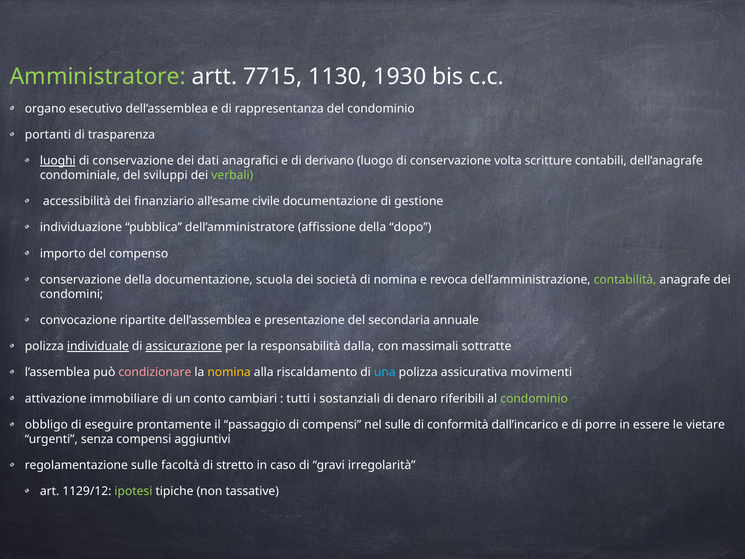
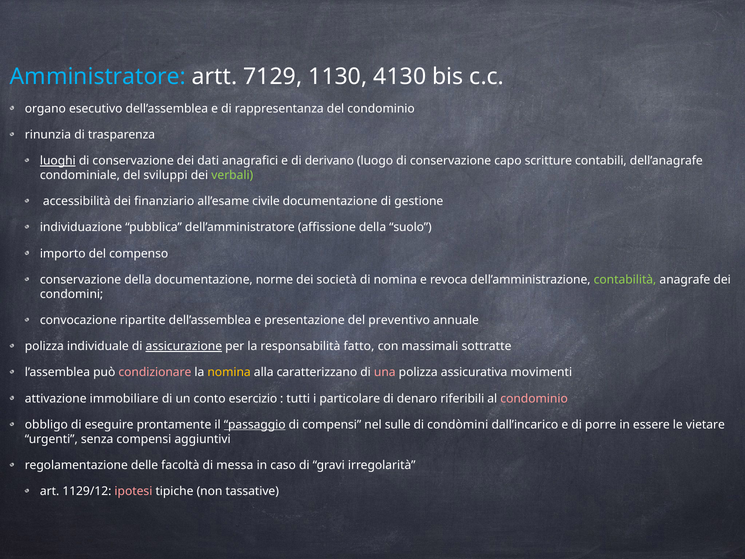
Amministratore colour: light green -> light blue
7715: 7715 -> 7129
1930: 1930 -> 4130
portanti: portanti -> rinunzia
volta: volta -> capo
dopo: dopo -> suolo
scuola: scuola -> norme
secondaria: secondaria -> preventivo
individuale underline: present -> none
dalla: dalla -> fatto
riscaldamento: riscaldamento -> caratterizzano
una colour: light blue -> pink
cambiari: cambiari -> esercizio
sostanziali: sostanziali -> particolare
condominio at (534, 398) colour: light green -> pink
passaggio underline: none -> present
conformità: conformità -> condòmini
regolamentazione sulle: sulle -> delle
stretto: stretto -> messa
ipotesi colour: light green -> pink
